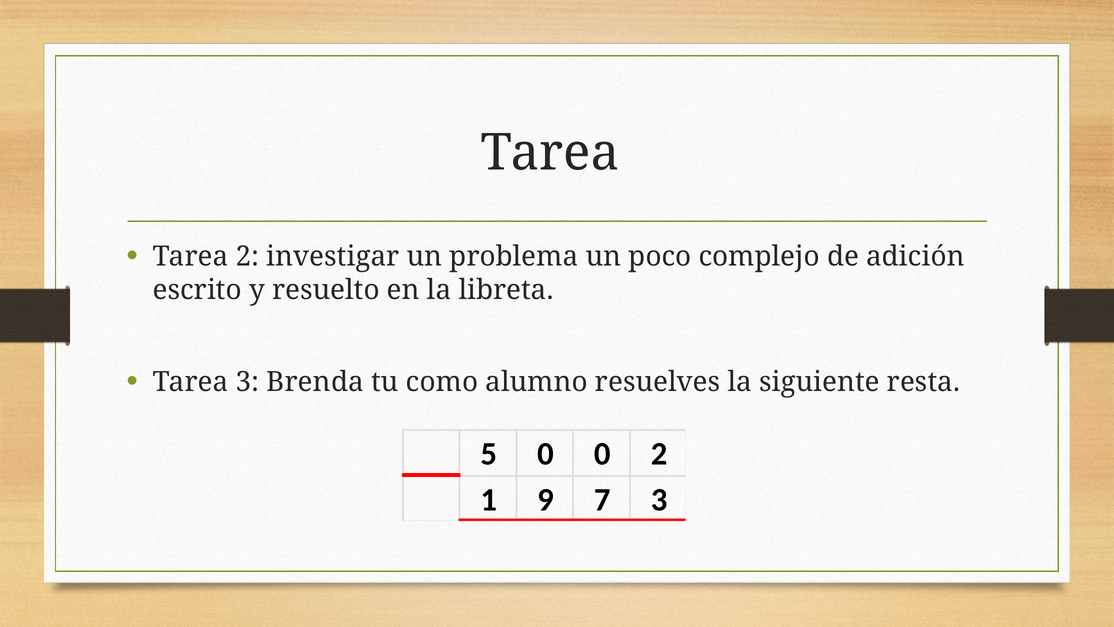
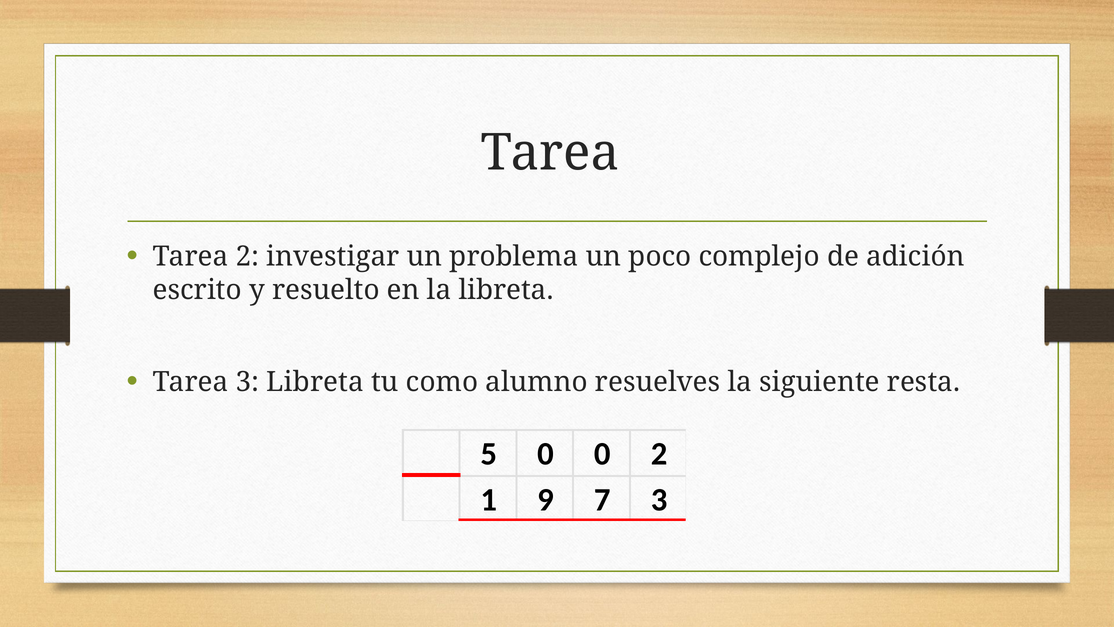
3 Brenda: Brenda -> Libreta
